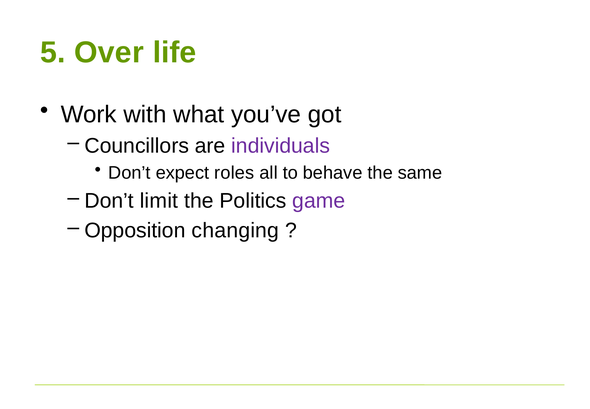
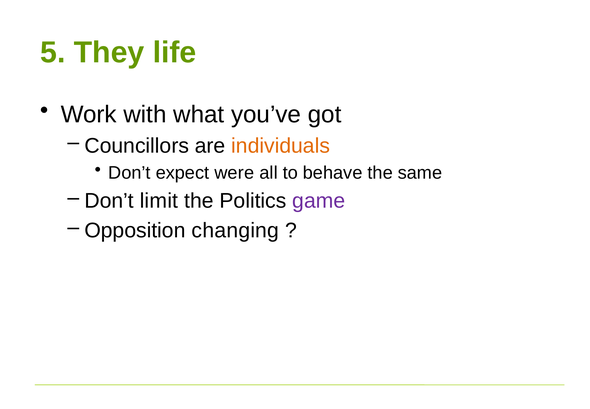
Over: Over -> They
individuals colour: purple -> orange
roles: roles -> were
